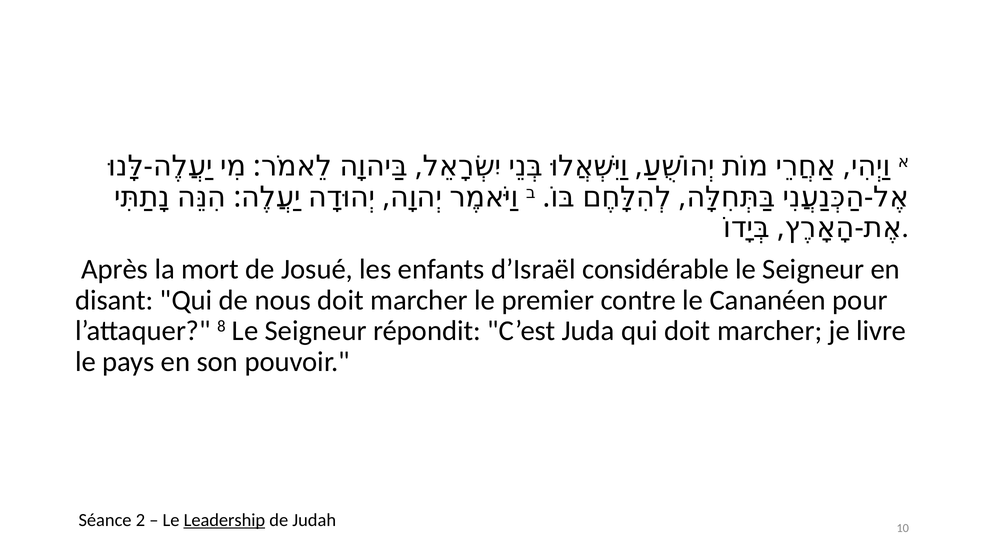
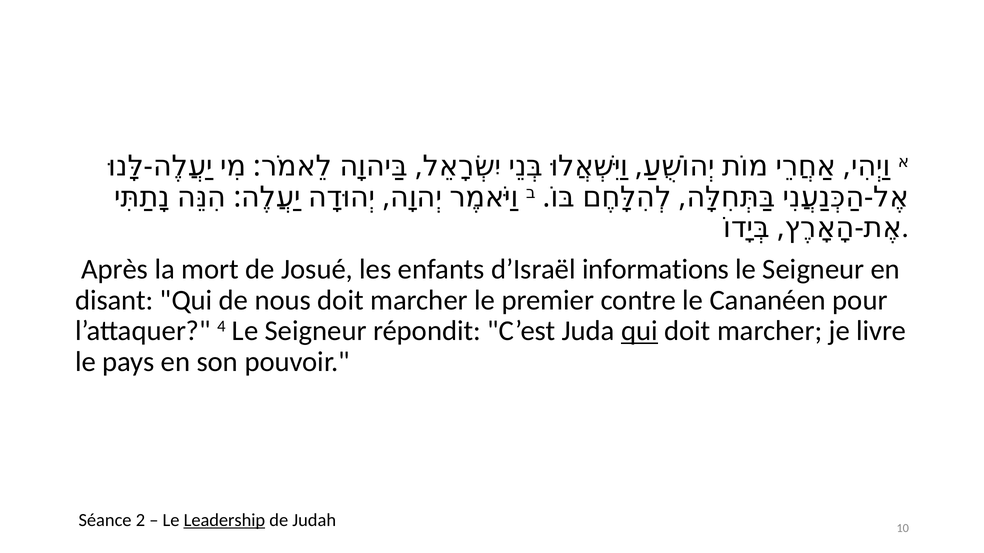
considérable: considérable -> informations
8: 8 -> 4
qui at (639, 331) underline: none -> present
